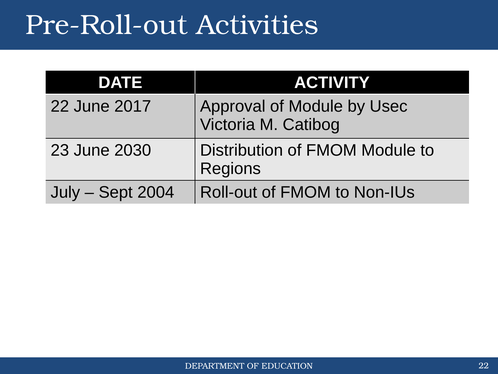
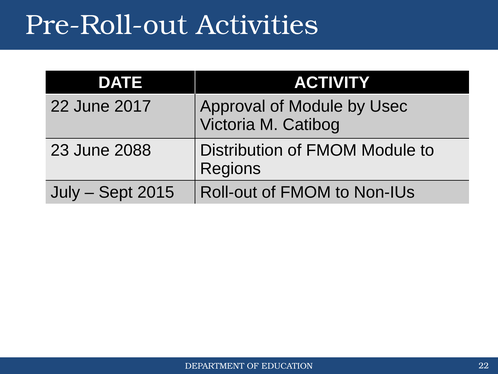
2030: 2030 -> 2088
2004: 2004 -> 2015
